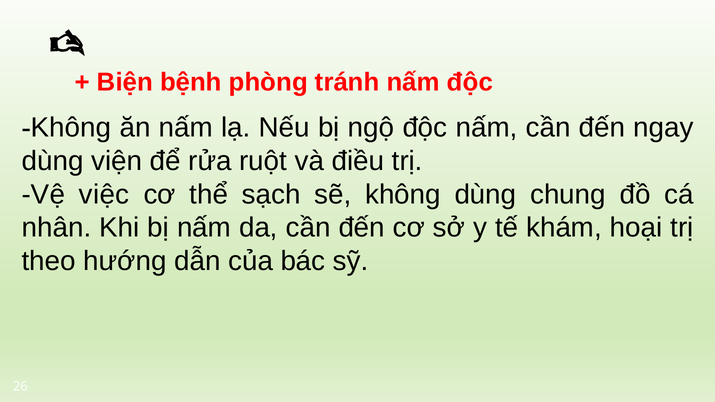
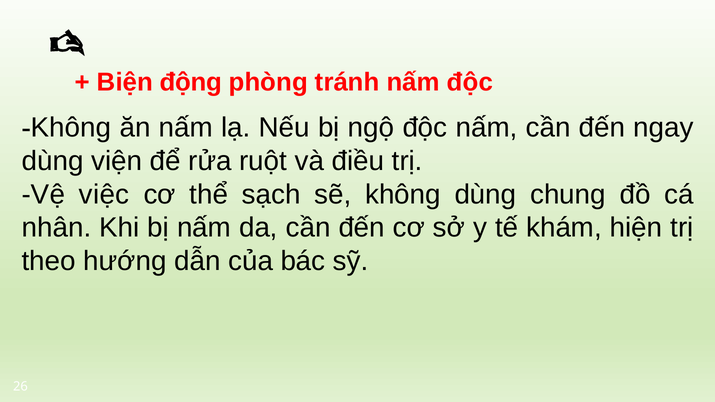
bệnh: bệnh -> động
hoại: hoại -> hiện
